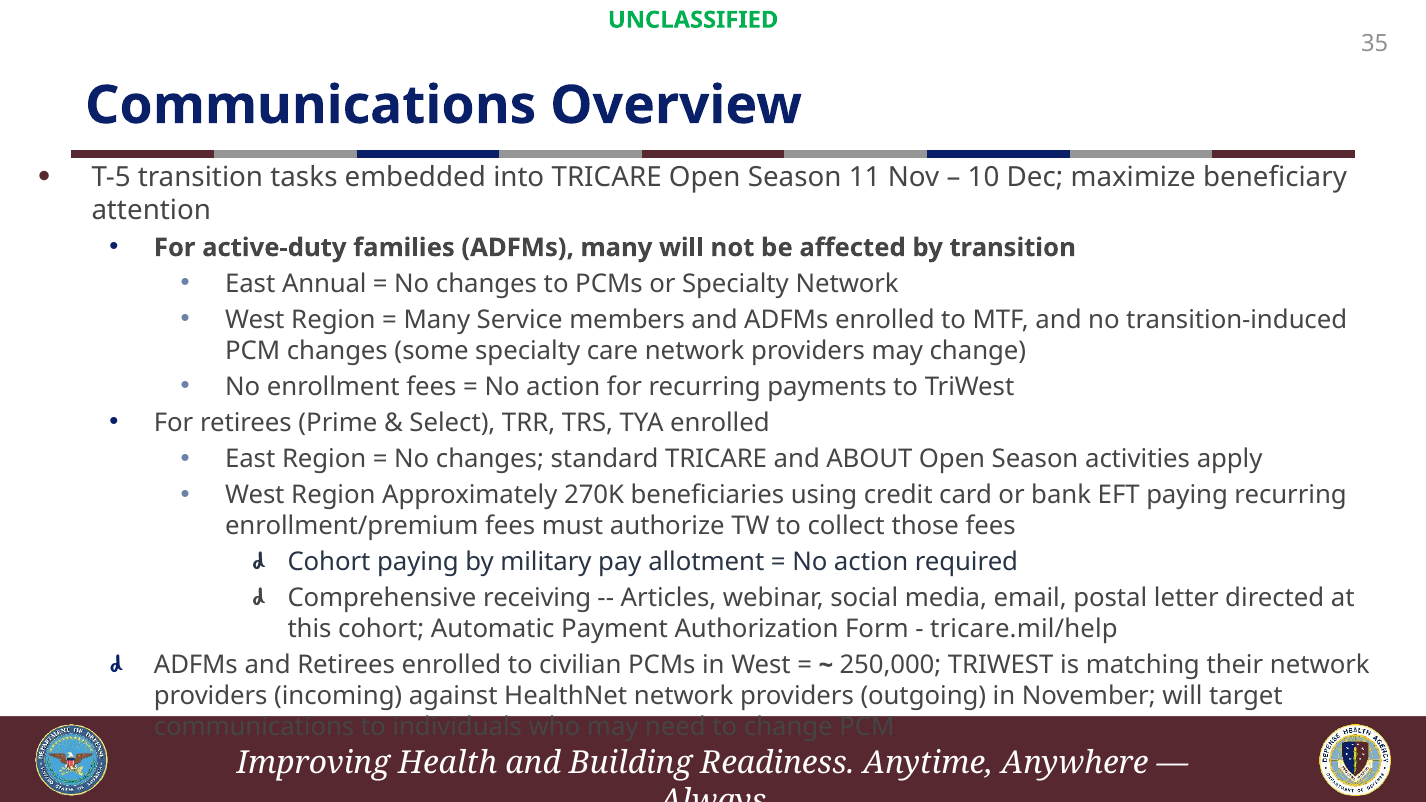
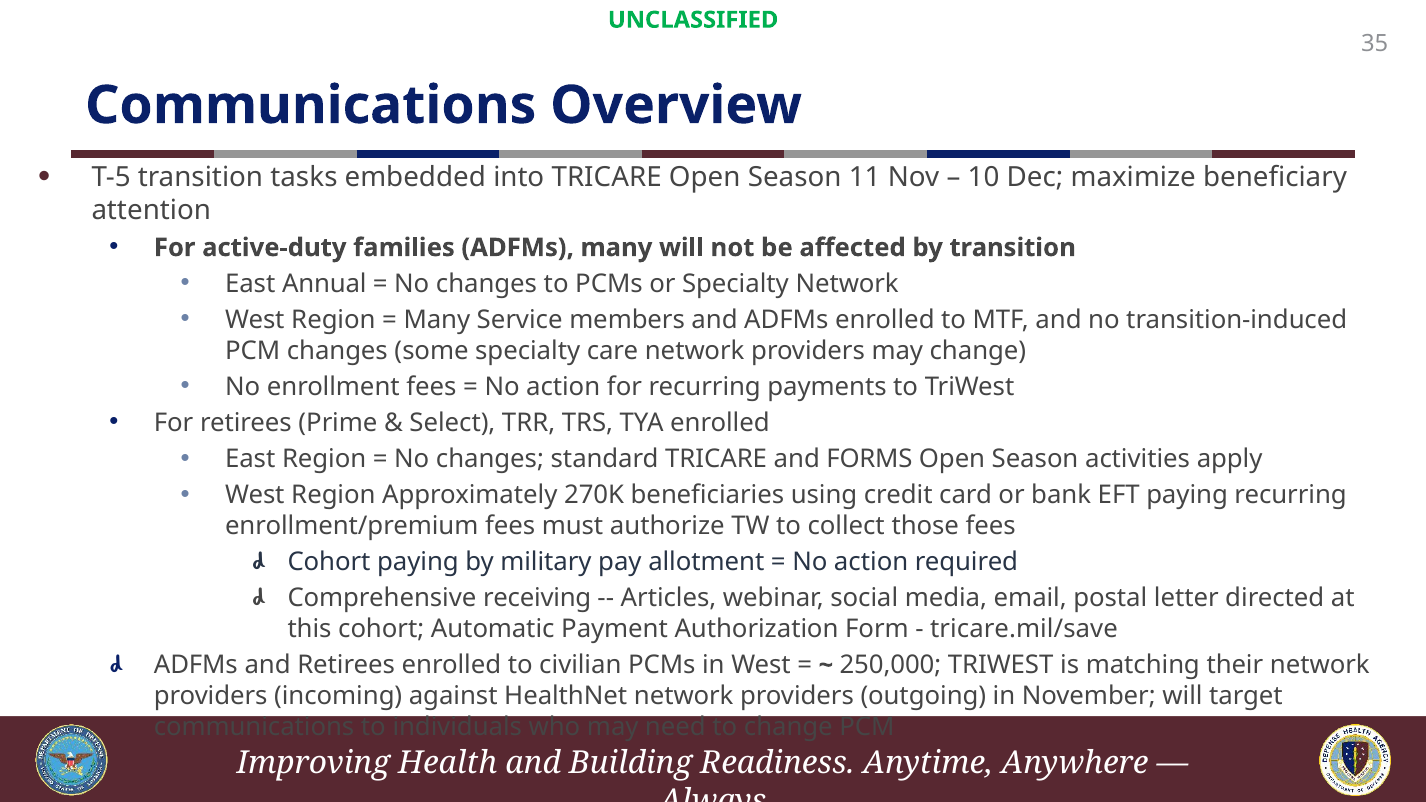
ABOUT: ABOUT -> FORMS
tricare.mil/help: tricare.mil/help -> tricare.mil/save
